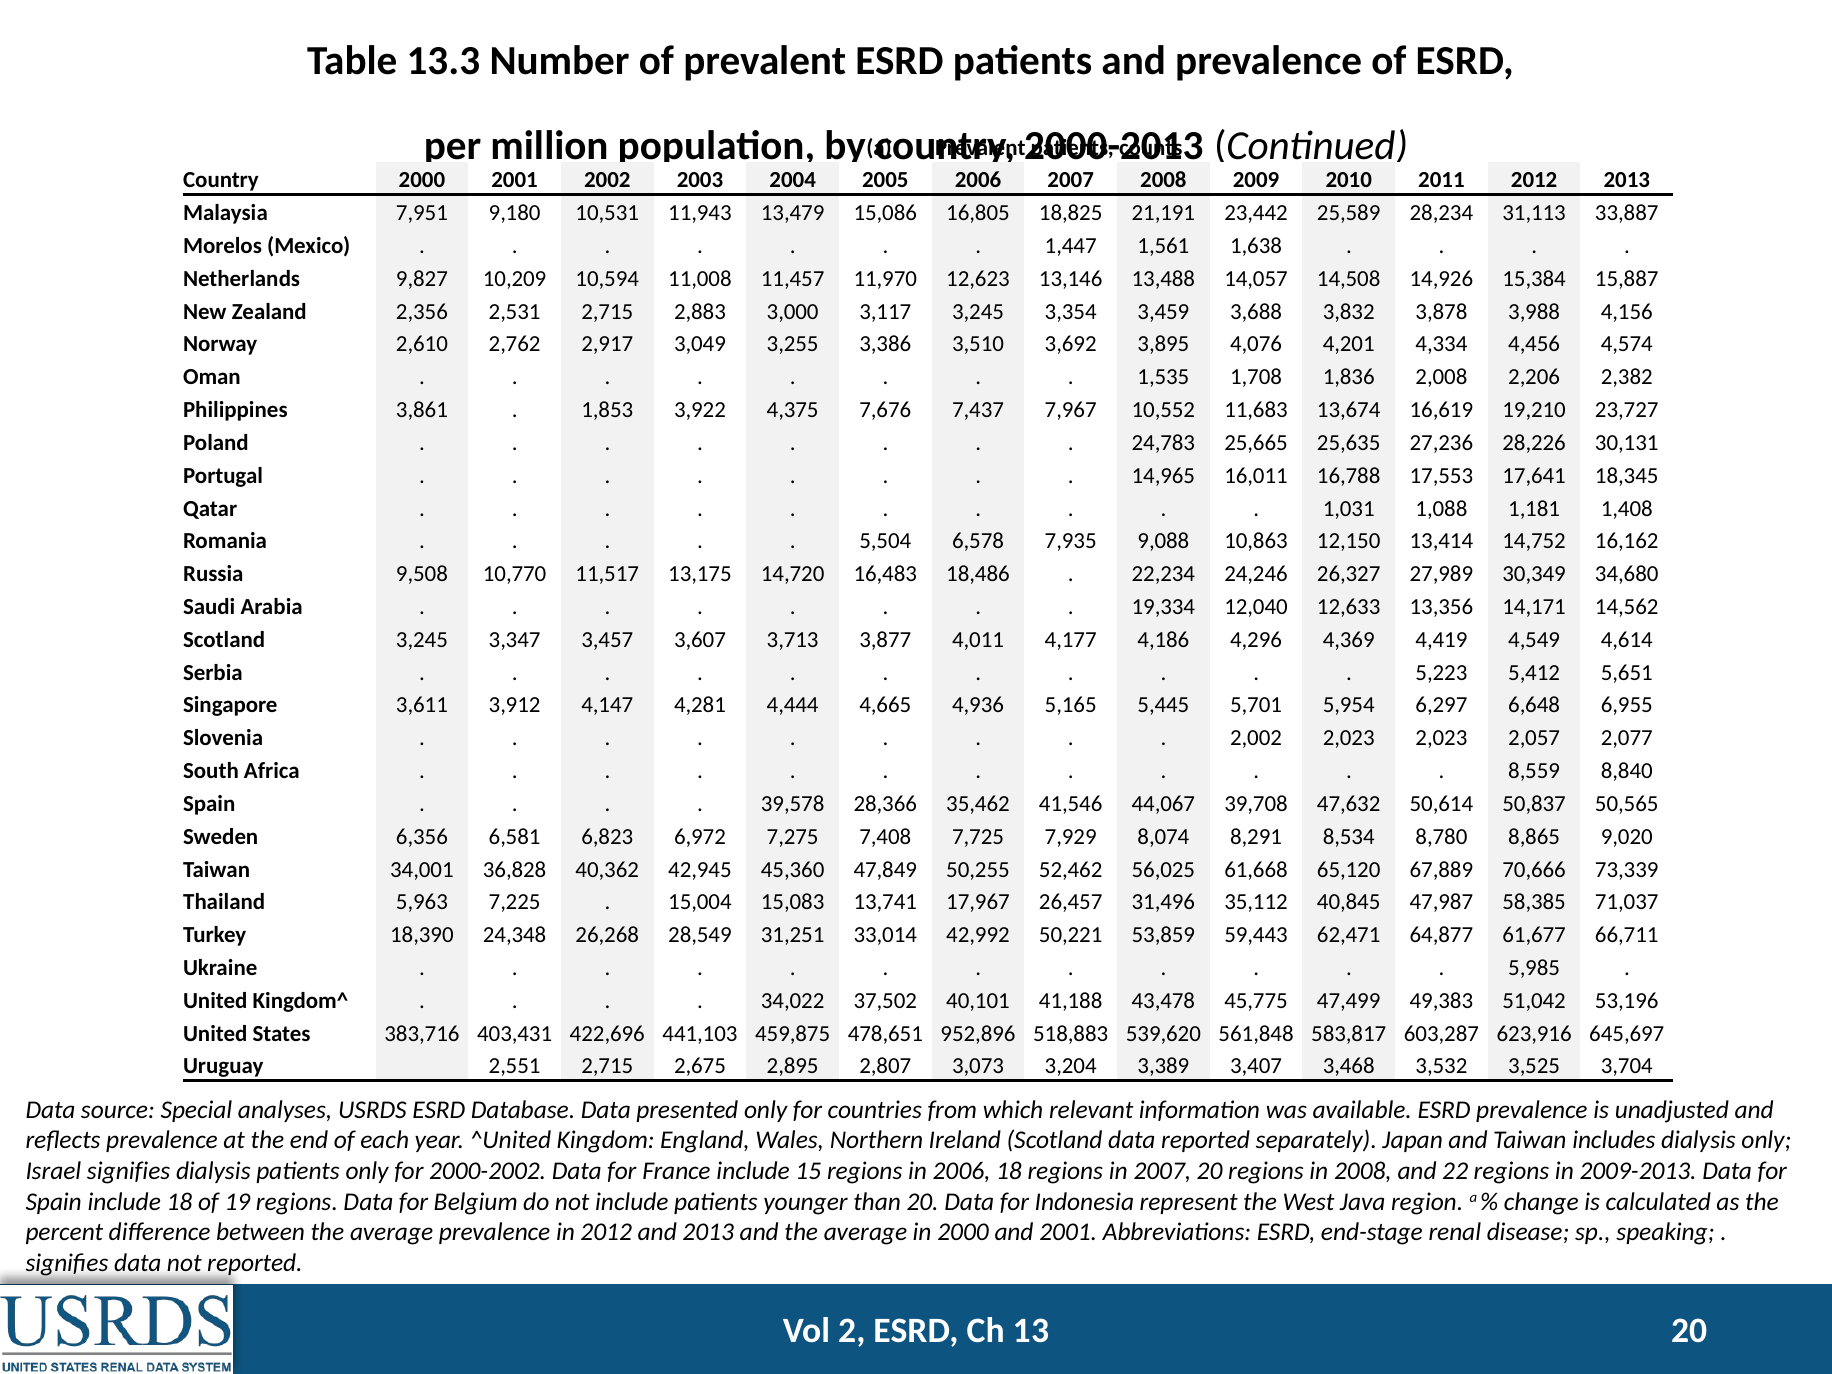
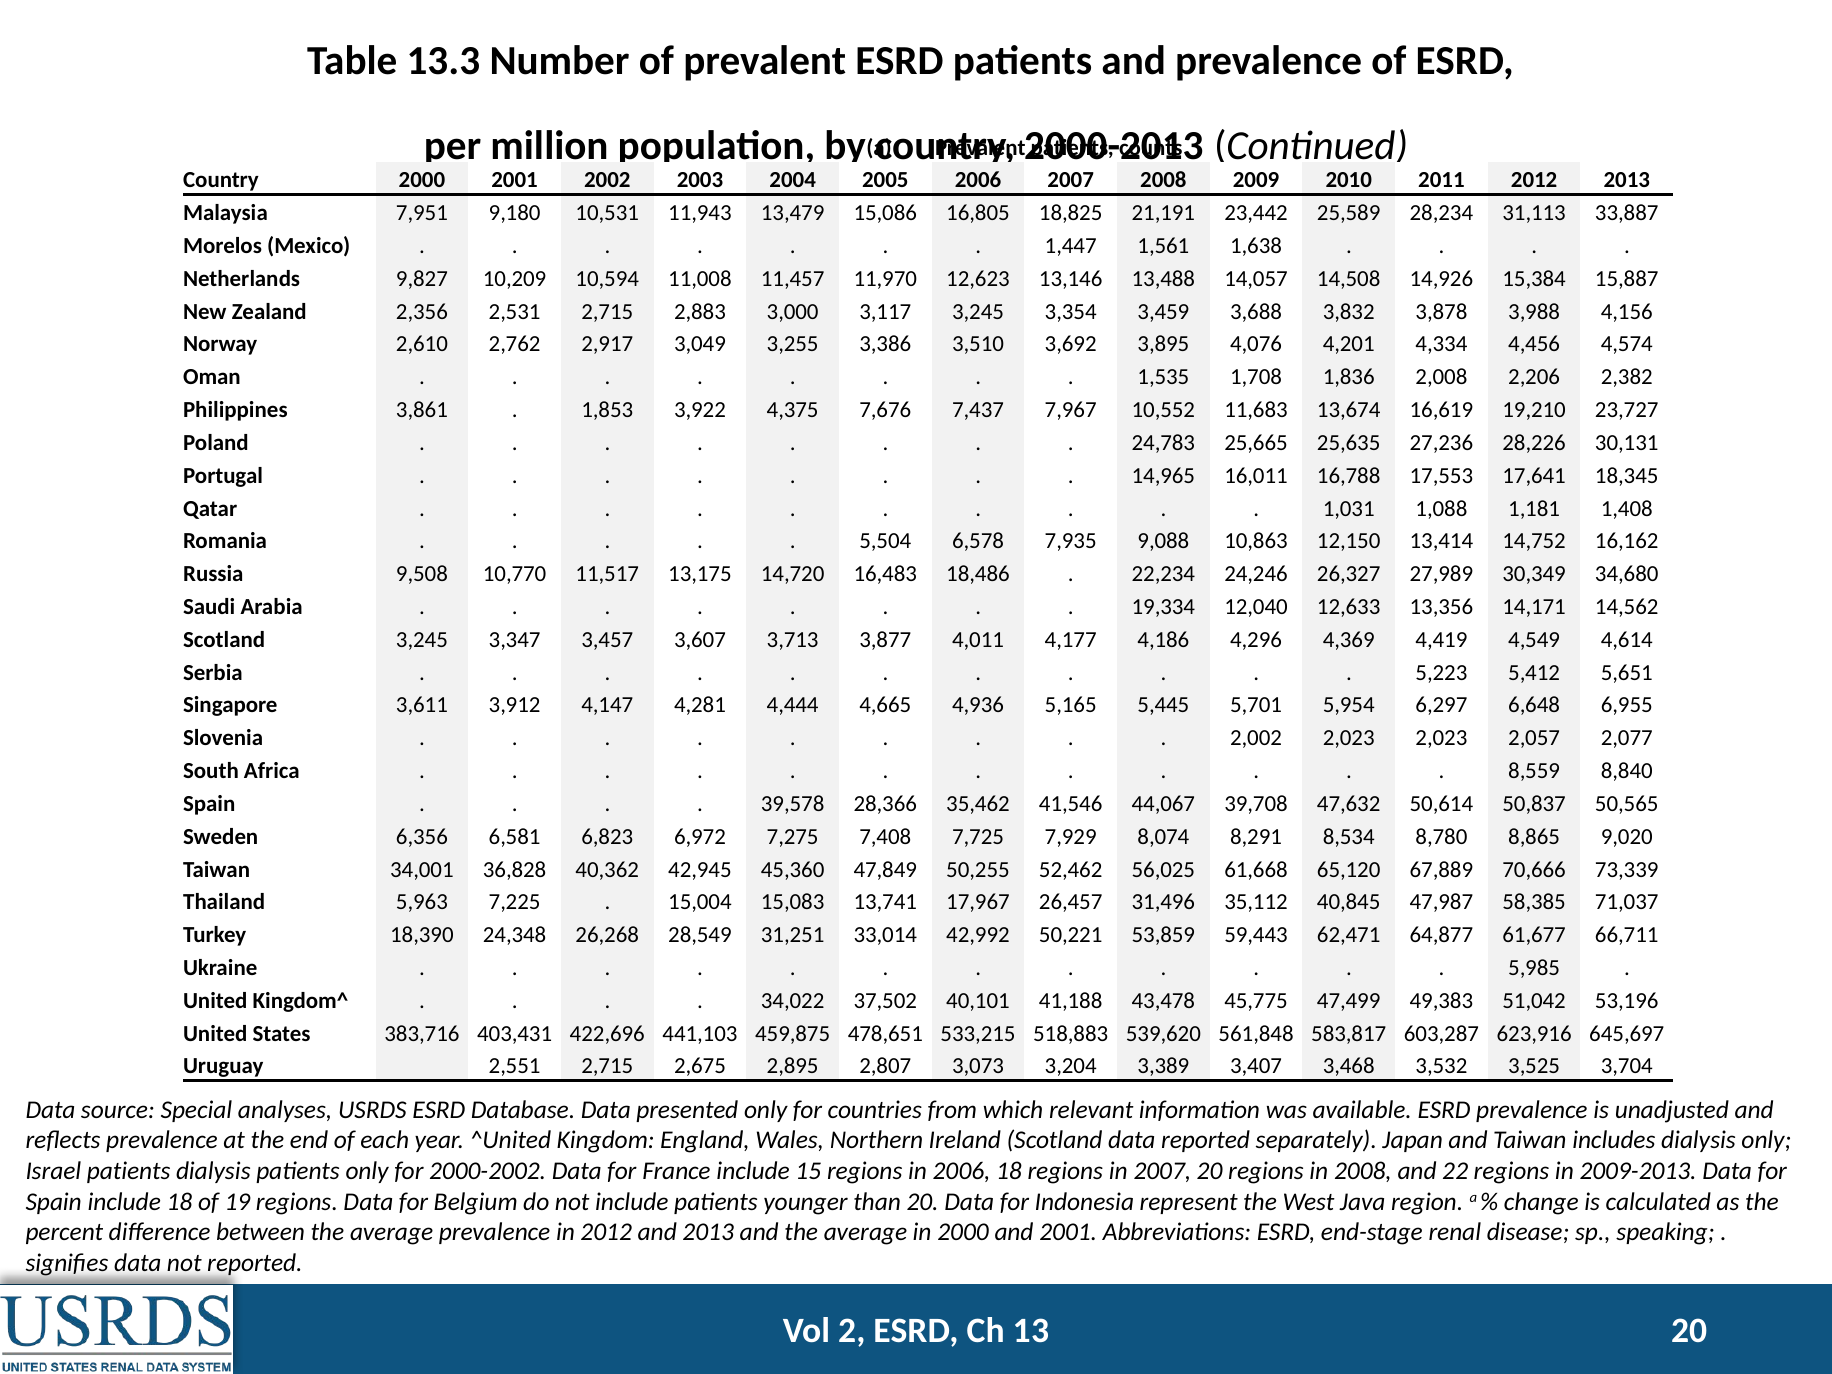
952,896: 952,896 -> 533,215
Israel signifies: signifies -> patients
